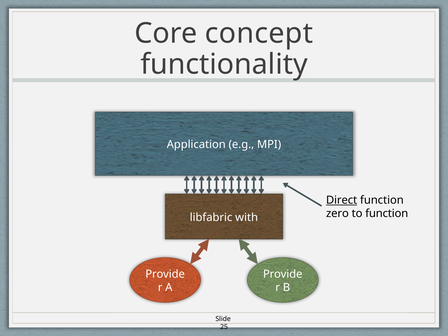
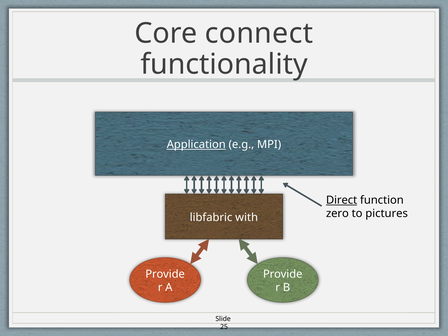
concept: concept -> connect
Application underline: none -> present
to function: function -> pictures
